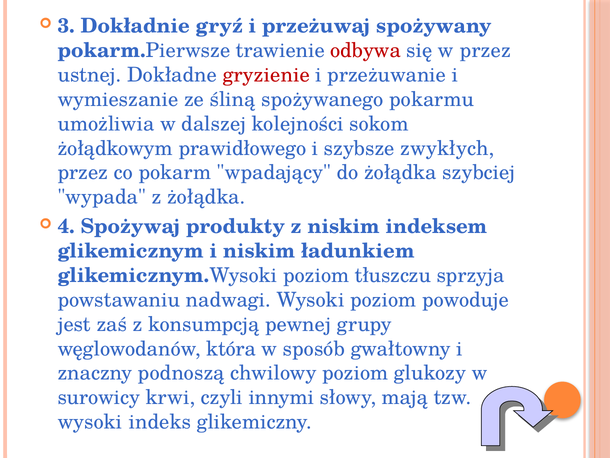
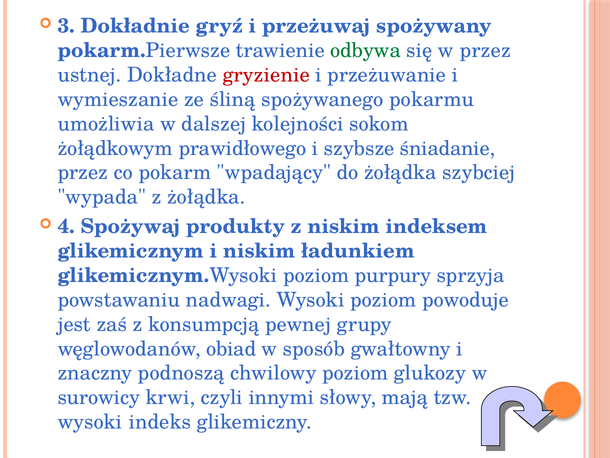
odbywa colour: red -> green
zwykłych: zwykłych -> śniadanie
tłuszczu: tłuszczu -> purpury
która: która -> obiad
